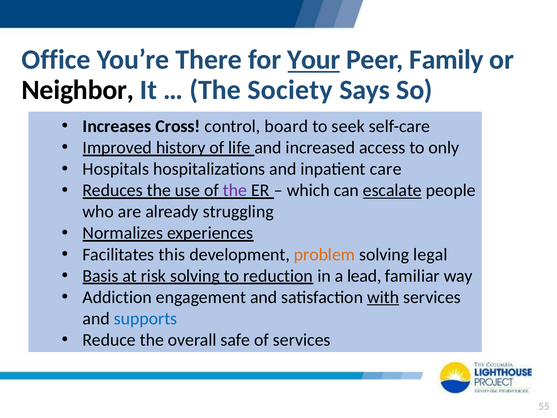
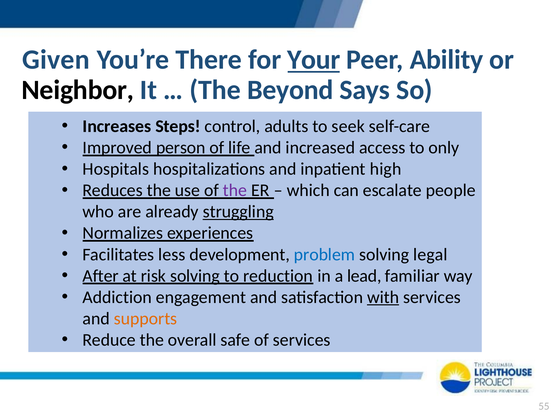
Office: Office -> Given
Family: Family -> Ability
Society: Society -> Beyond
Cross: Cross -> Steps
board: board -> adults
history: history -> person
care: care -> high
escalate underline: present -> none
struggling underline: none -> present
this: this -> less
problem colour: orange -> blue
Basis: Basis -> After
supports colour: blue -> orange
